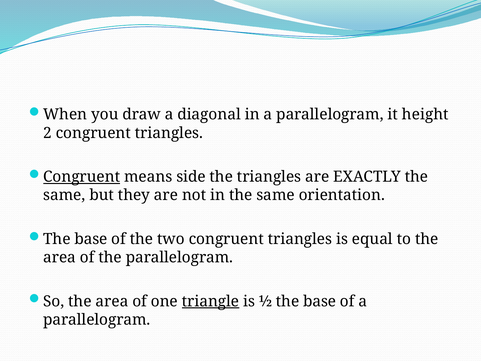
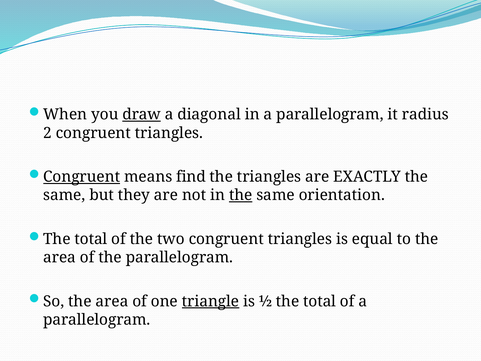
draw underline: none -> present
height: height -> radius
side: side -> find
the at (241, 195) underline: none -> present
base at (91, 239): base -> total
½ the base: base -> total
